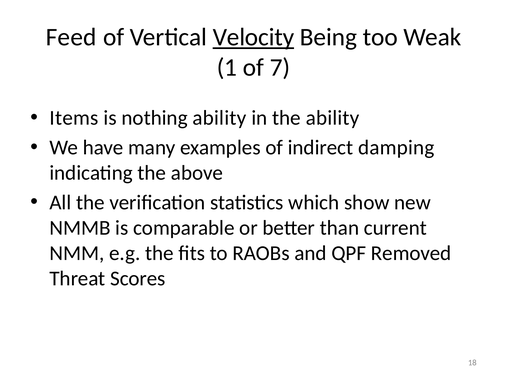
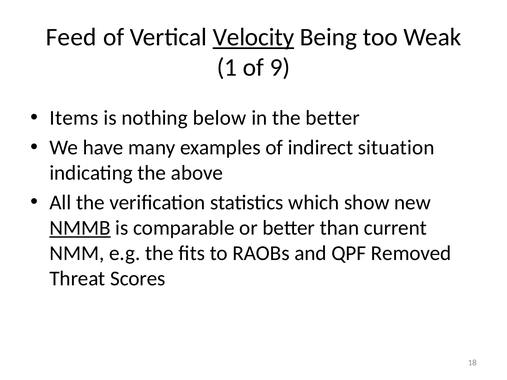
7: 7 -> 9
nothing ability: ability -> below
the ability: ability -> better
damping: damping -> situation
NMMB underline: none -> present
